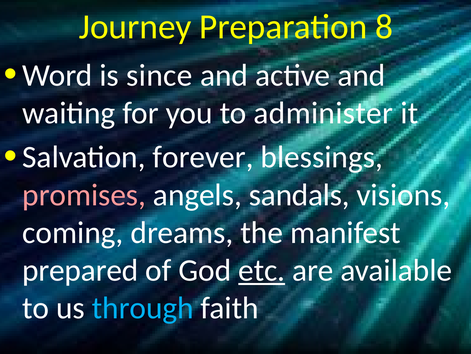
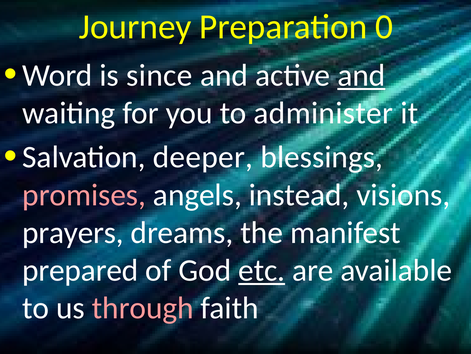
8: 8 -> 0
and at (361, 75) underline: none -> present
forever: forever -> deeper
sandals: sandals -> instead
coming: coming -> prayers
through colour: light blue -> pink
